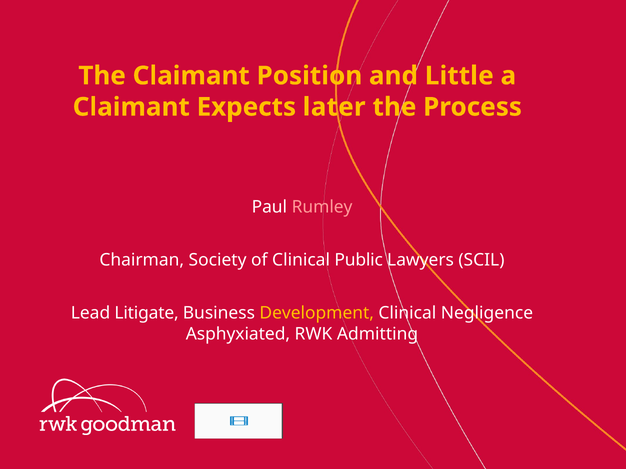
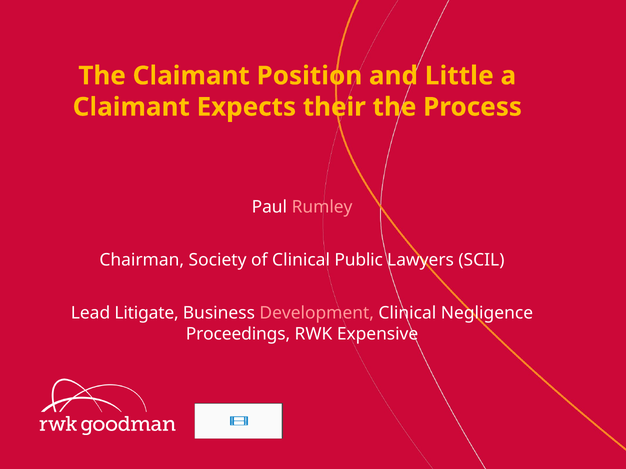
later: later -> their
Development colour: yellow -> pink
Asphyxiated: Asphyxiated -> Proceedings
Admitting: Admitting -> Expensive
